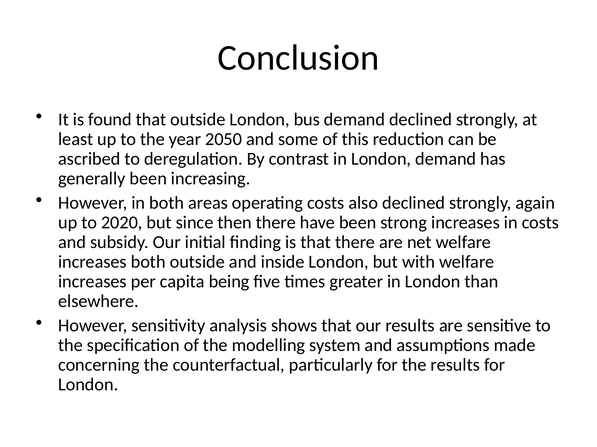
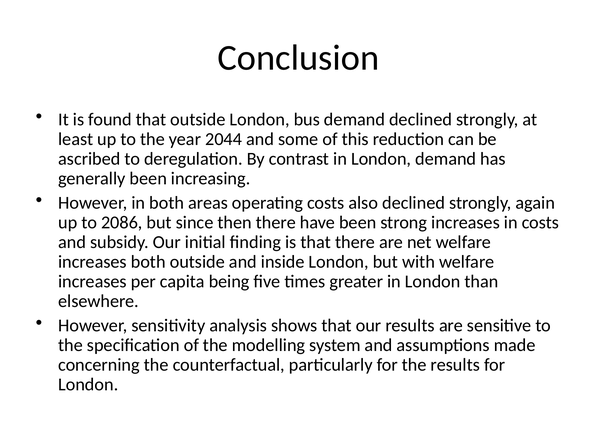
2050: 2050 -> 2044
2020: 2020 -> 2086
